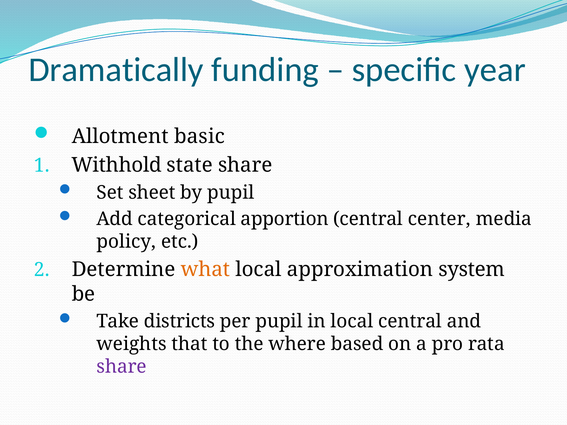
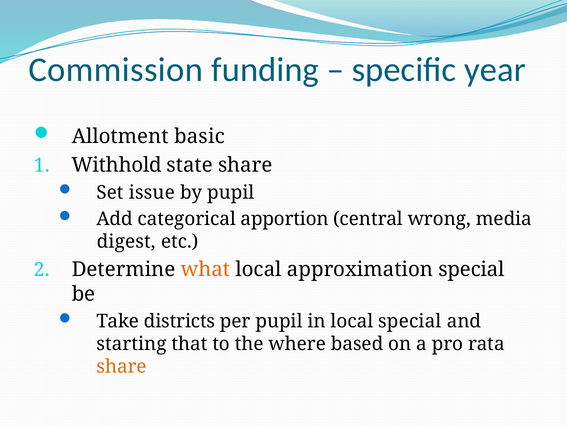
Dramatically: Dramatically -> Commission
sheet: sheet -> issue
center: center -> wrong
policy: policy -> digest
approximation system: system -> special
local central: central -> special
weights: weights -> starting
share at (122, 367) colour: purple -> orange
